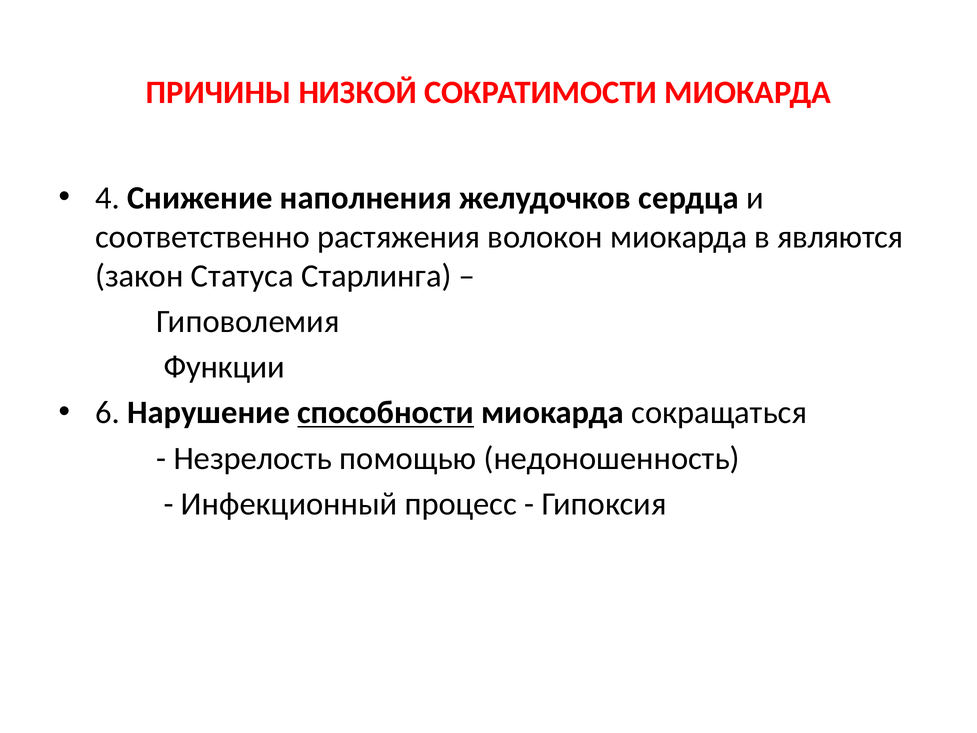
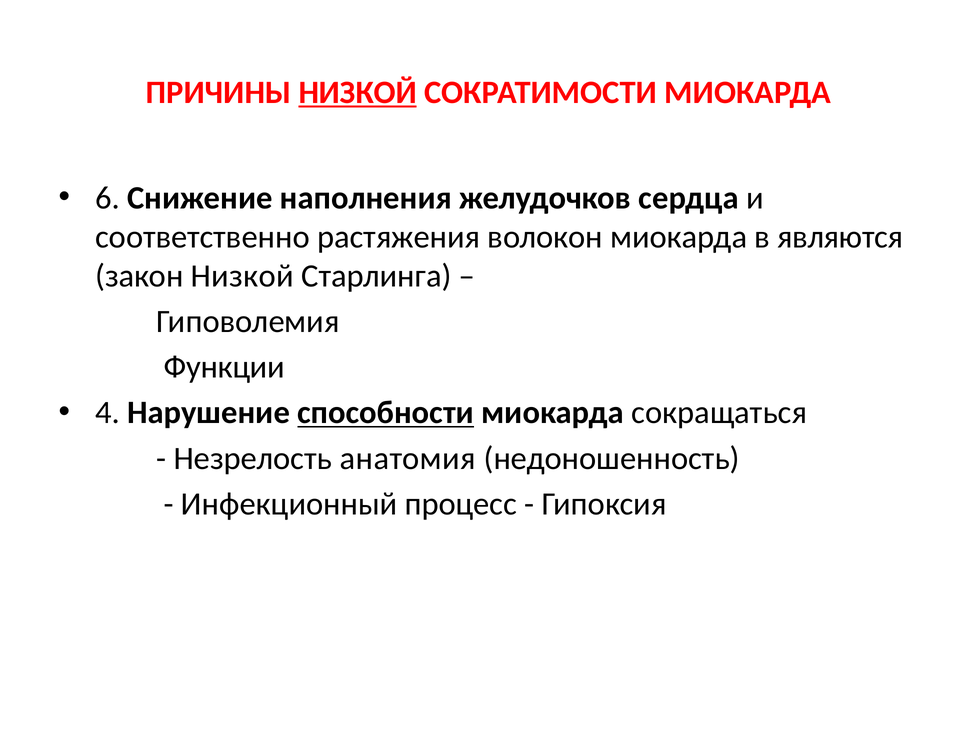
НИЗКОЙ at (358, 93) underline: none -> present
4: 4 -> 6
закон Статуса: Статуса -> Низкой
6: 6 -> 4
помощью: помощью -> анатомия
